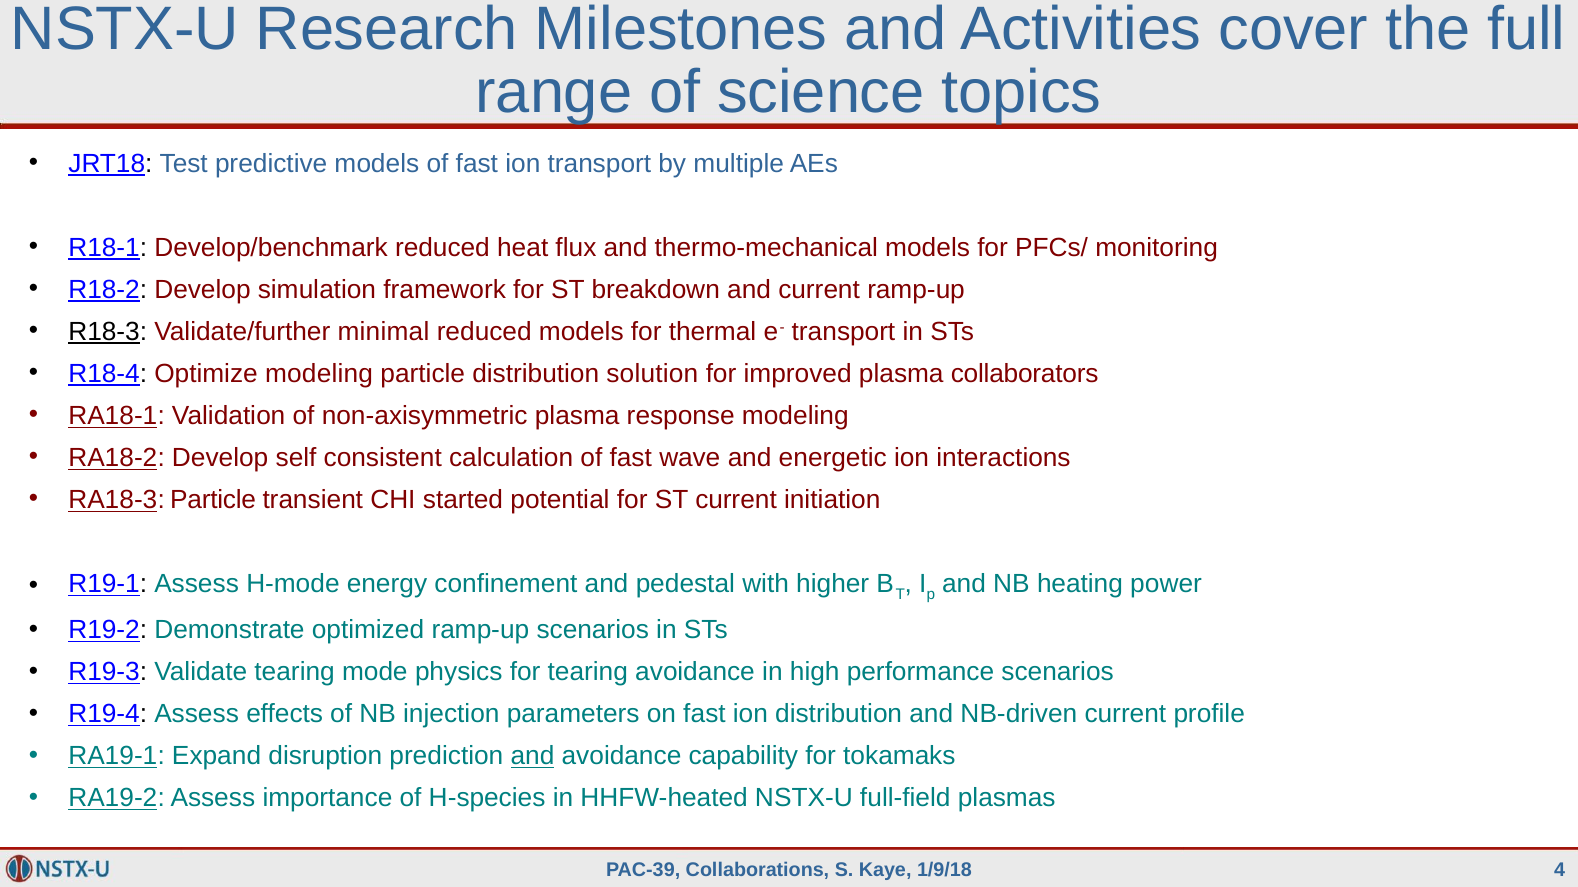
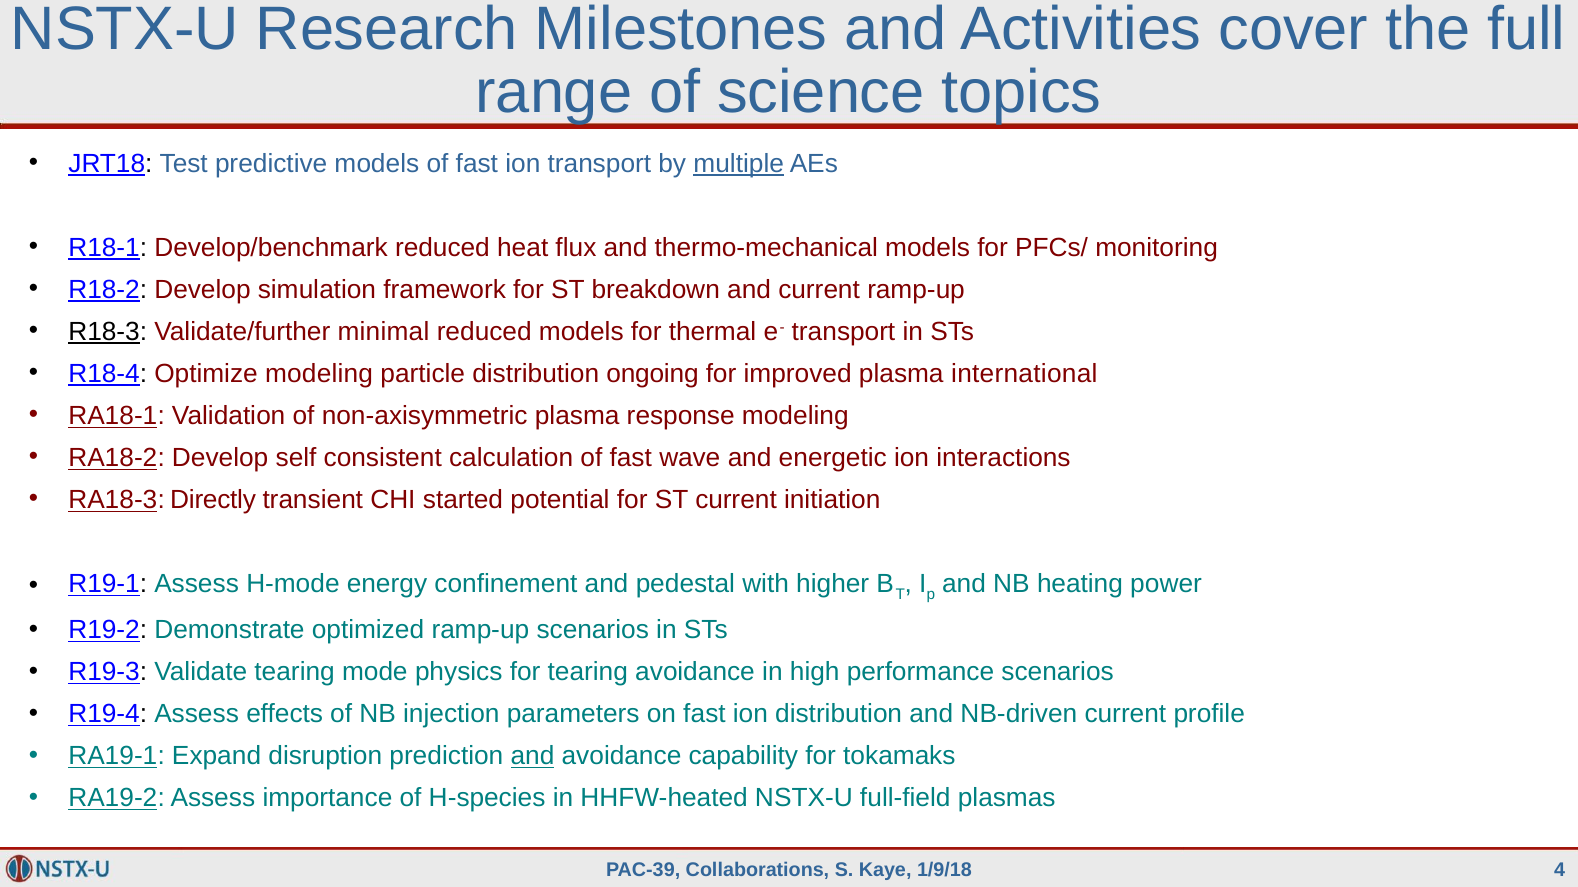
multiple underline: none -> present
solution: solution -> ongoing
collaborators: collaborators -> international
RA18-3 Particle: Particle -> Directly
